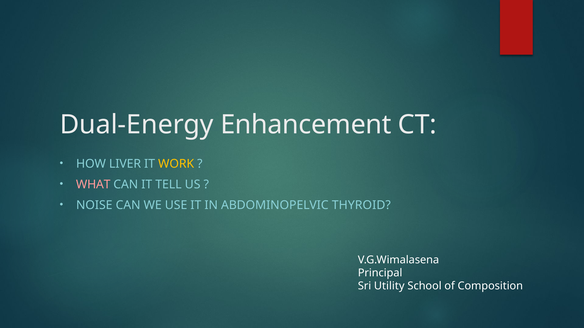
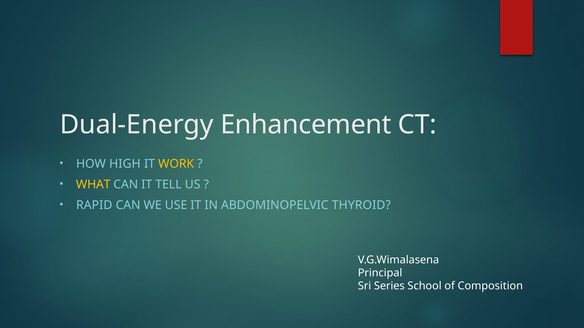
LIVER: LIVER -> HIGH
WHAT colour: pink -> yellow
NOISE: NOISE -> RAPID
Utility: Utility -> Series
